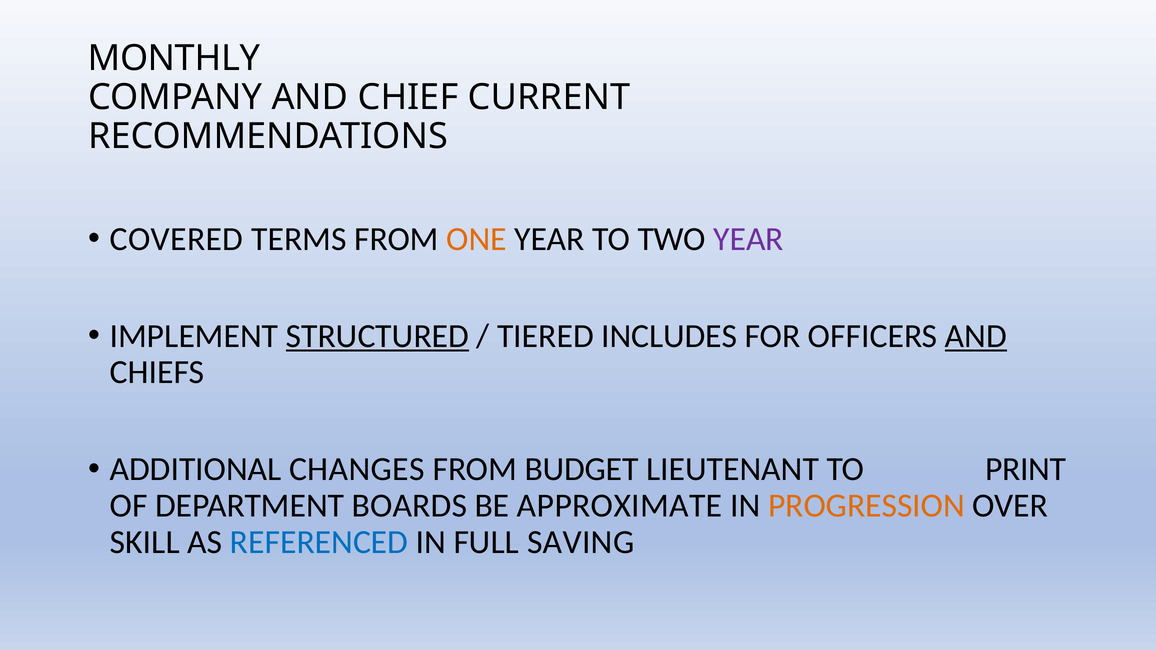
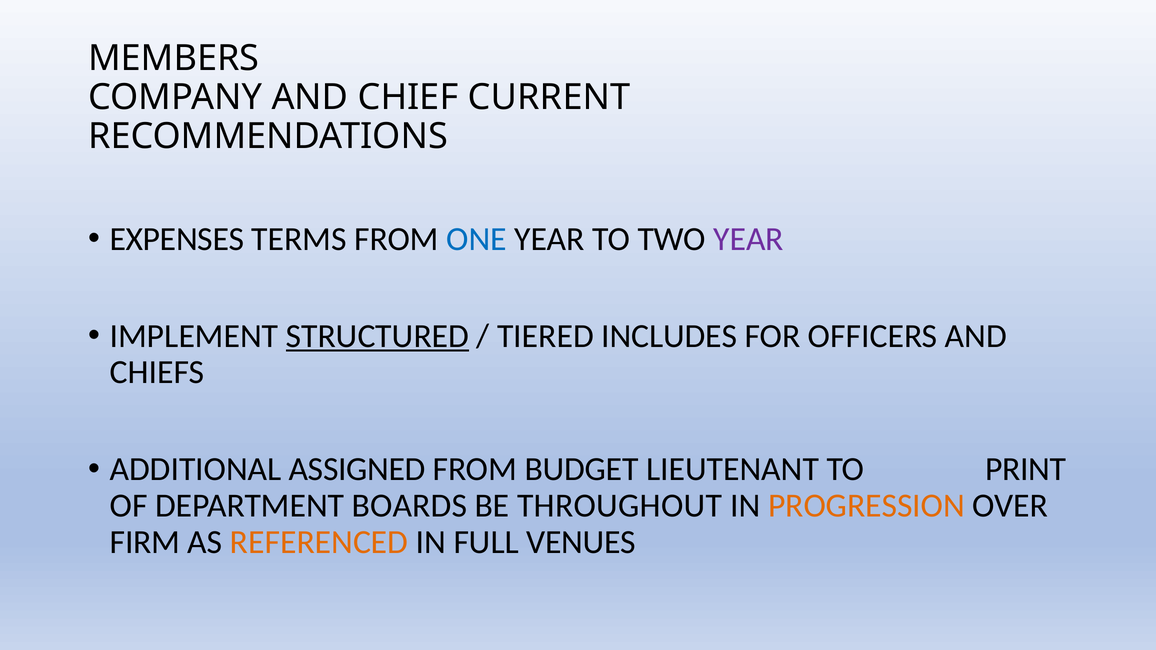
MONTHLY: MONTHLY -> MEMBERS
COVERED: COVERED -> EXPENSES
ONE colour: orange -> blue
AND at (976, 336) underline: present -> none
CHANGES: CHANGES -> ASSIGNED
APPROXIMATE: APPROXIMATE -> THROUGHOUT
SKILL: SKILL -> FIRM
REFERENCED colour: blue -> orange
SAVING: SAVING -> VENUES
